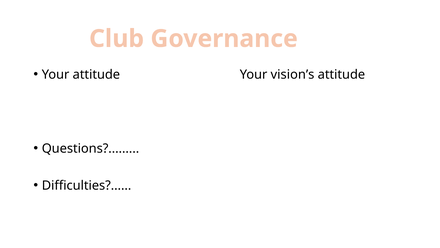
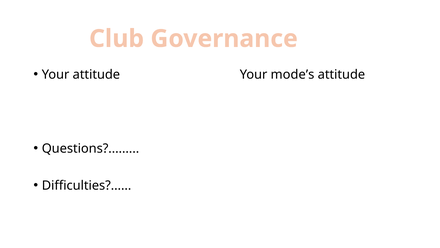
vision’s: vision’s -> mode’s
